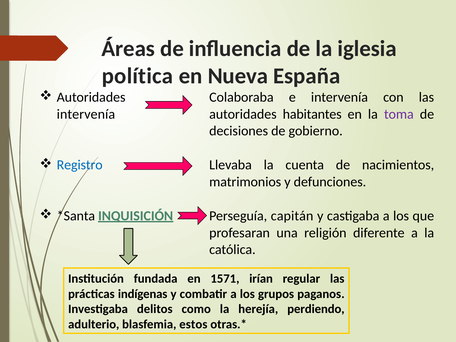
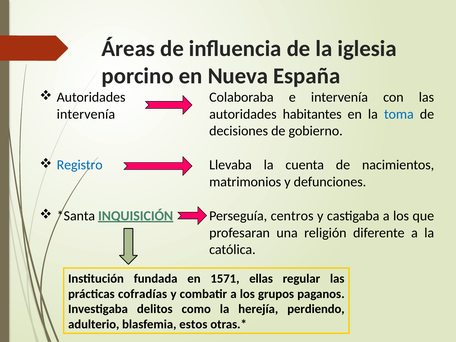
política: política -> porcino
toma colour: purple -> blue
capitán: capitán -> centros
irían: irían -> ellas
indígenas: indígenas -> cofradías
